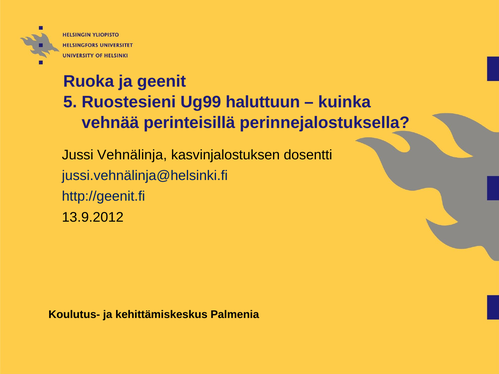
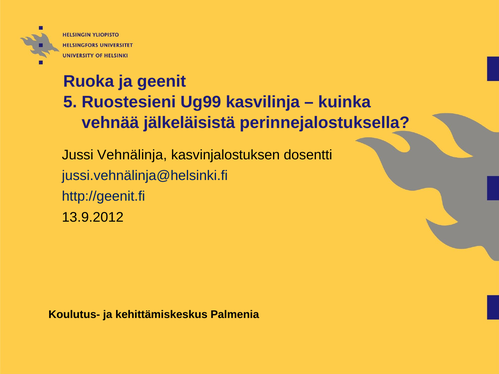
haluttuun: haluttuun -> kasvilinja
perinteisillä: perinteisillä -> jälkeläisistä
